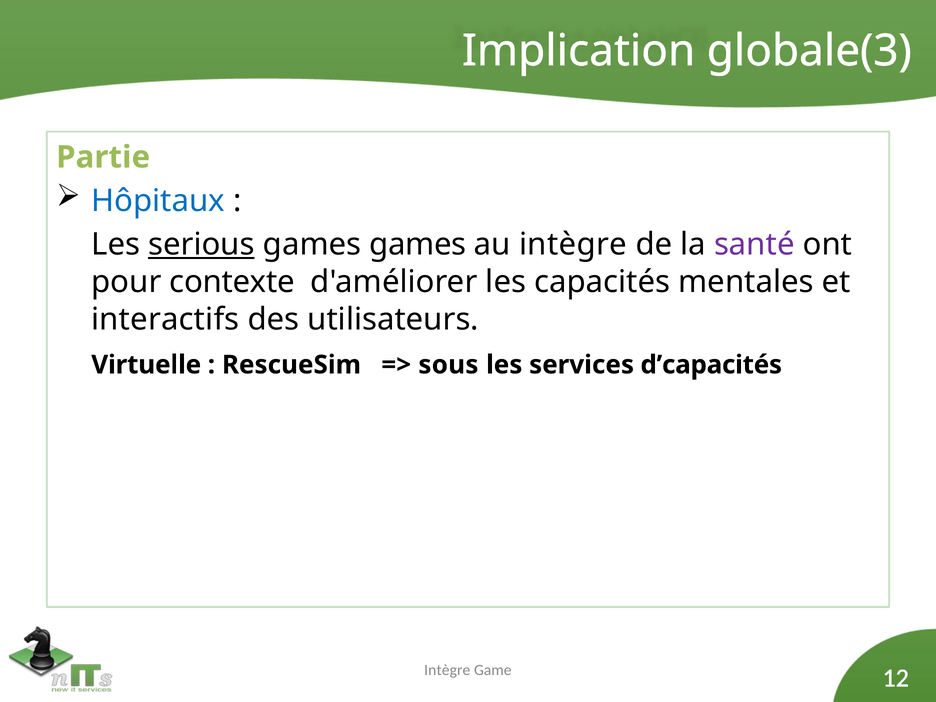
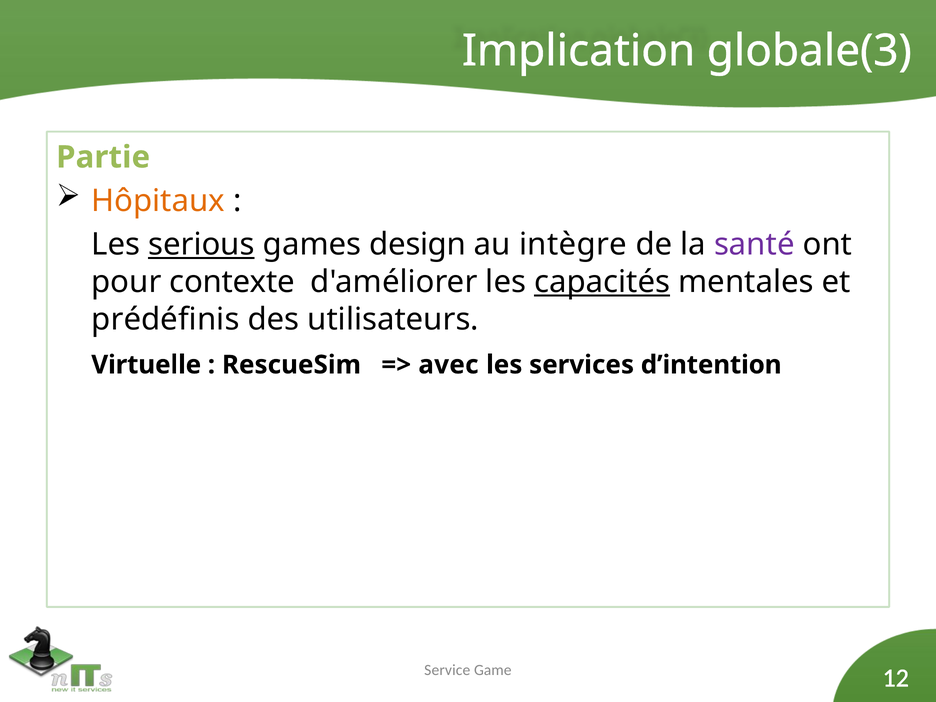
Hôpitaux colour: blue -> orange
games games: games -> design
capacités underline: none -> present
interactifs: interactifs -> prédéfinis
sous: sous -> avec
d’capacités: d’capacités -> d’intention
Intègre at (447, 670): Intègre -> Service
